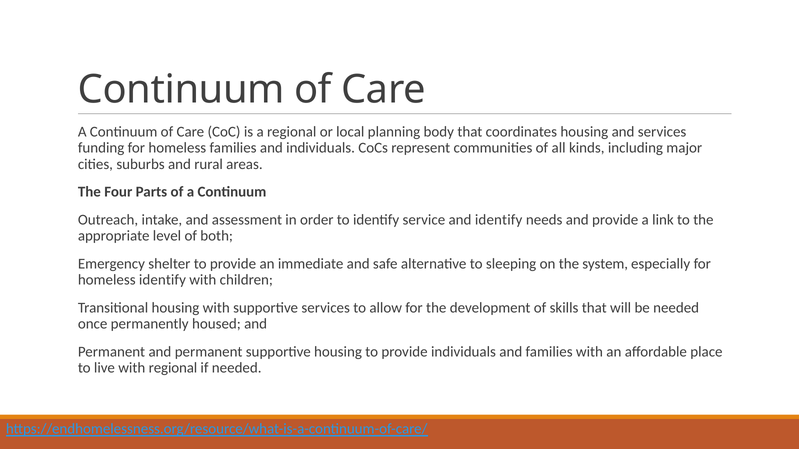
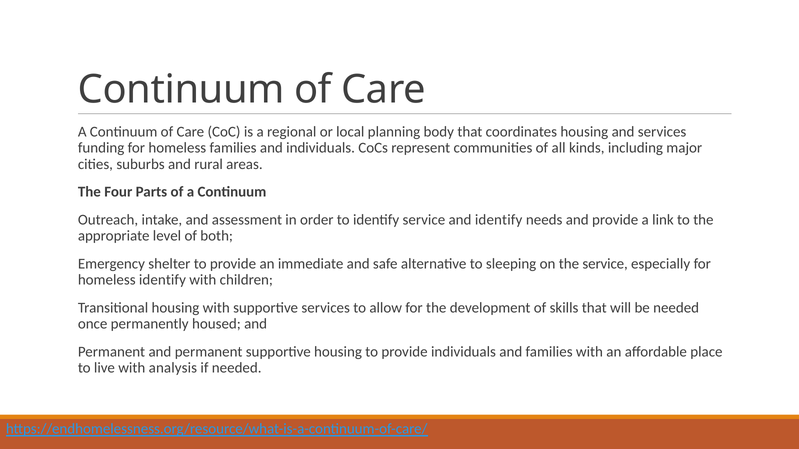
the system: system -> service
with regional: regional -> analysis
